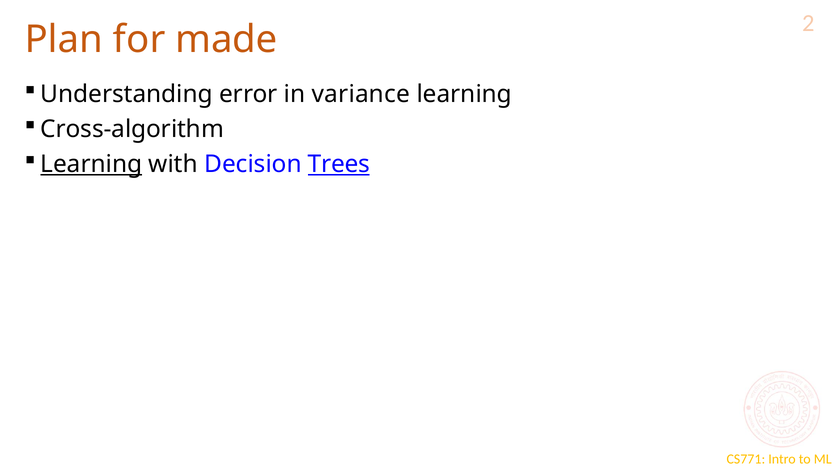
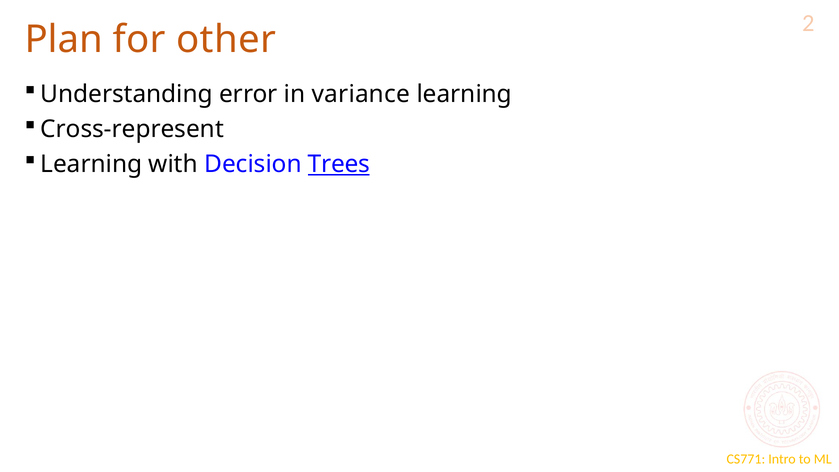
made: made -> other
Cross-algorithm: Cross-algorithm -> Cross-represent
Learning at (91, 164) underline: present -> none
